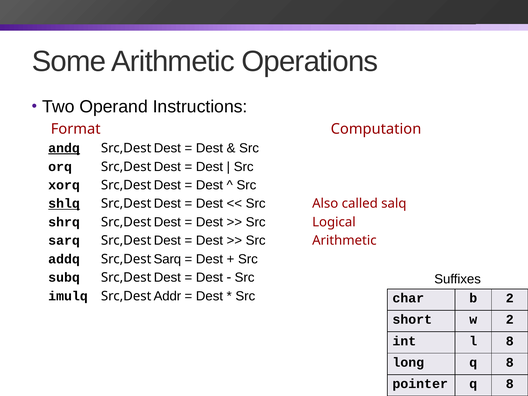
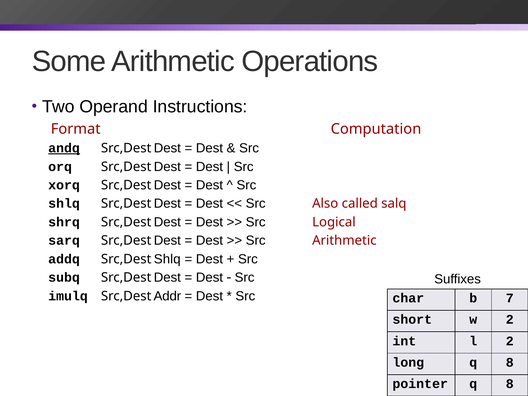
shlq at (64, 204) underline: present -> none
Src,Dest Sarq: Sarq -> Shlq
b 2: 2 -> 7
l 8: 8 -> 2
